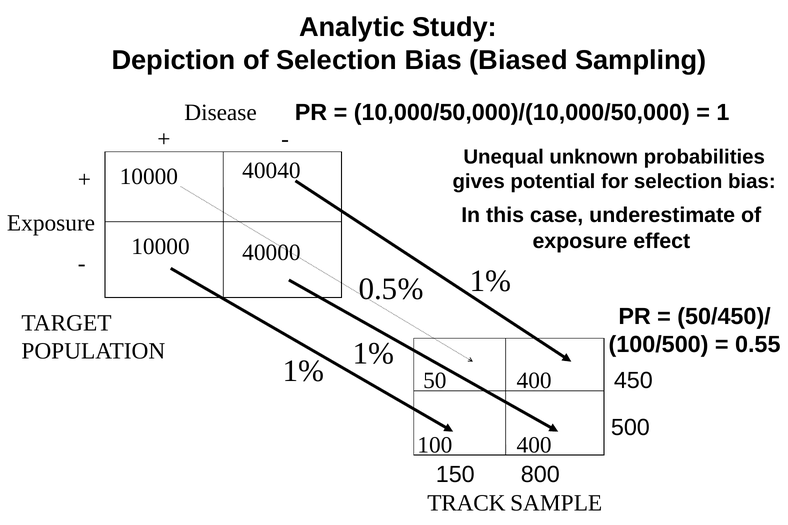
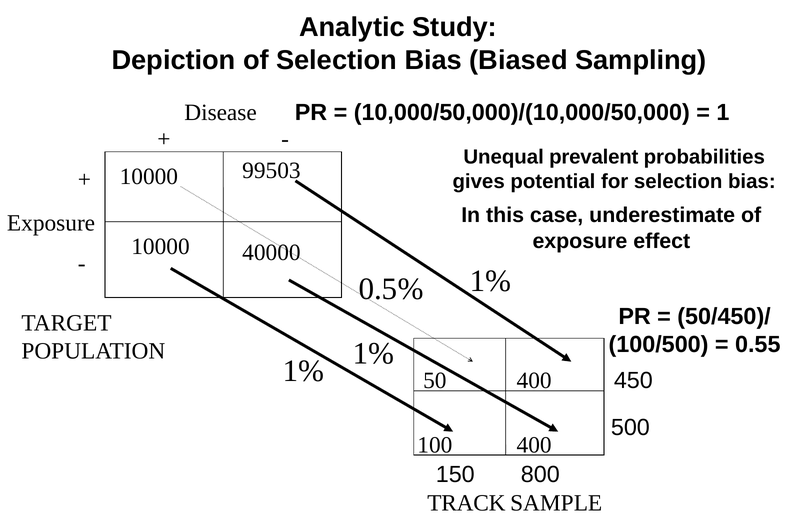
unknown: unknown -> prevalent
40040: 40040 -> 99503
